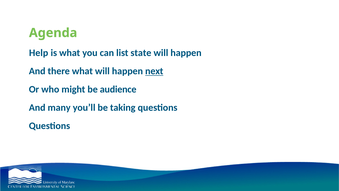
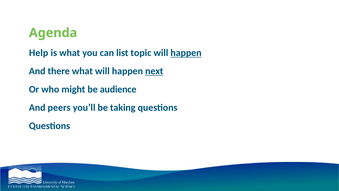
state: state -> topic
happen at (186, 53) underline: none -> present
many: many -> peers
